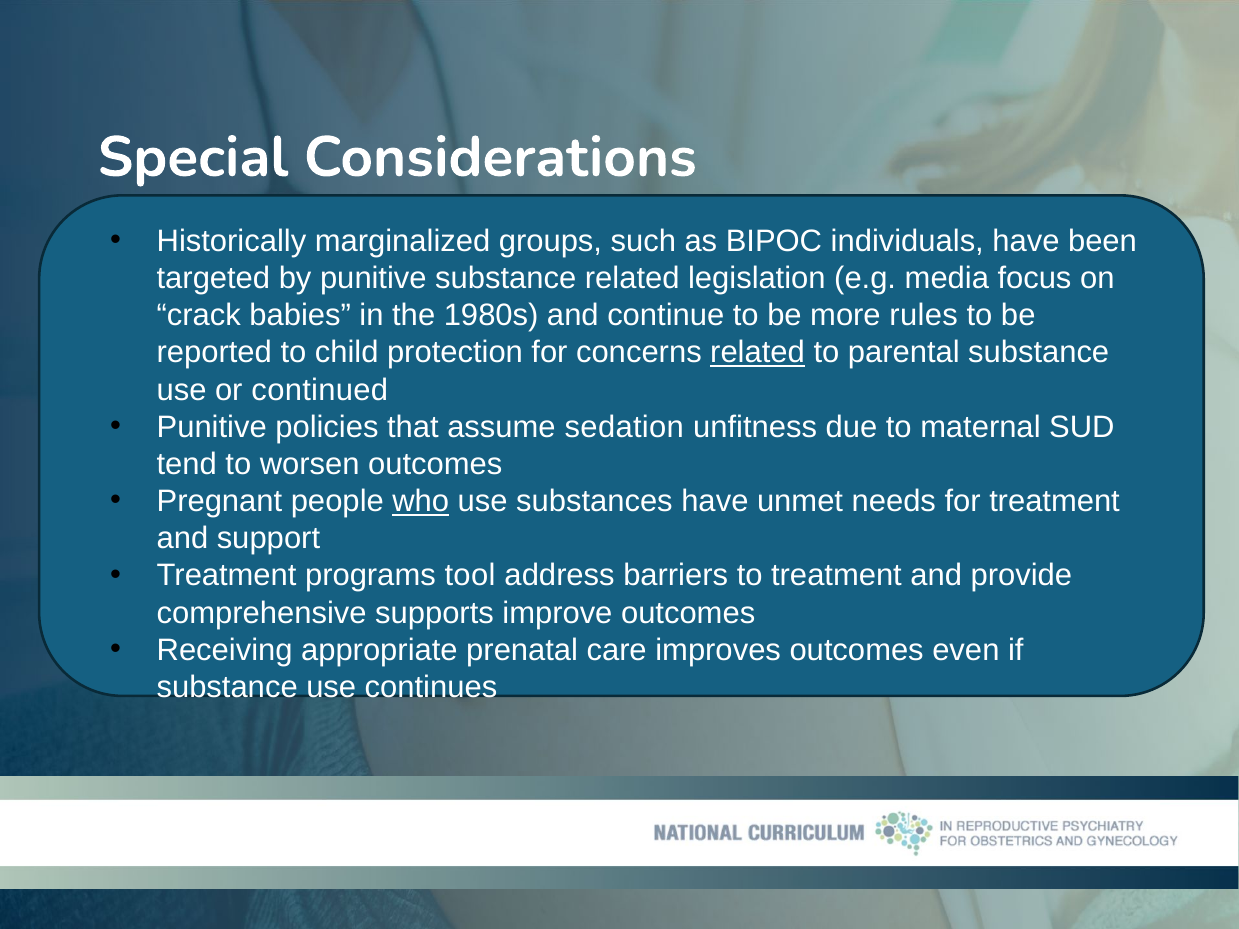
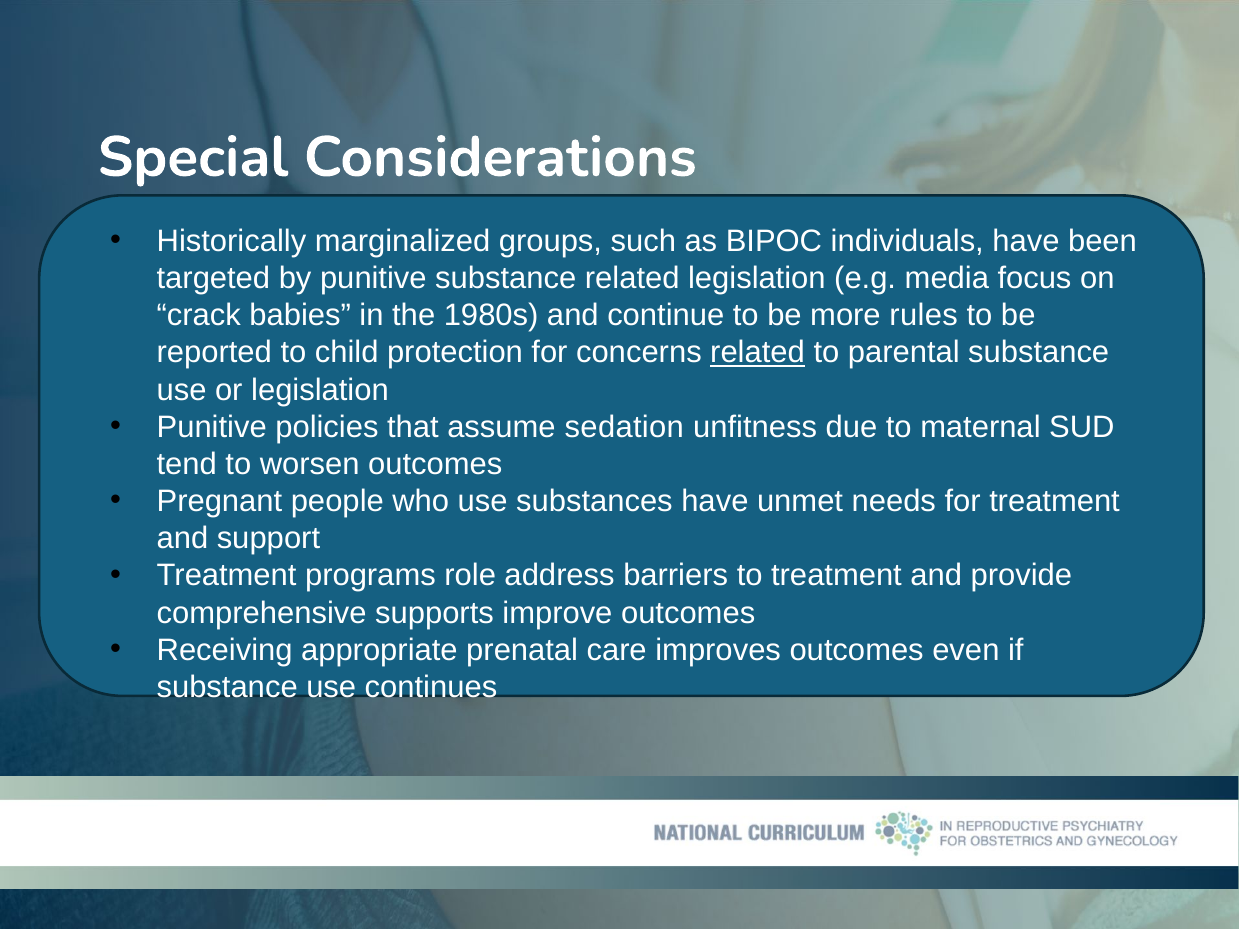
or continued: continued -> legislation
who underline: present -> none
tool: tool -> role
